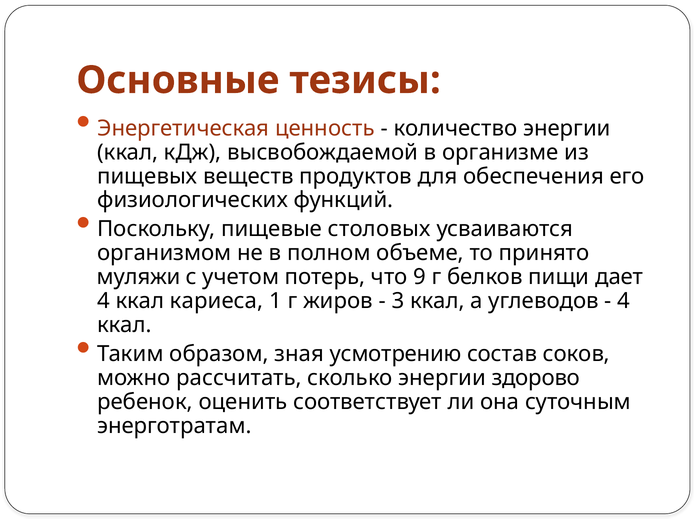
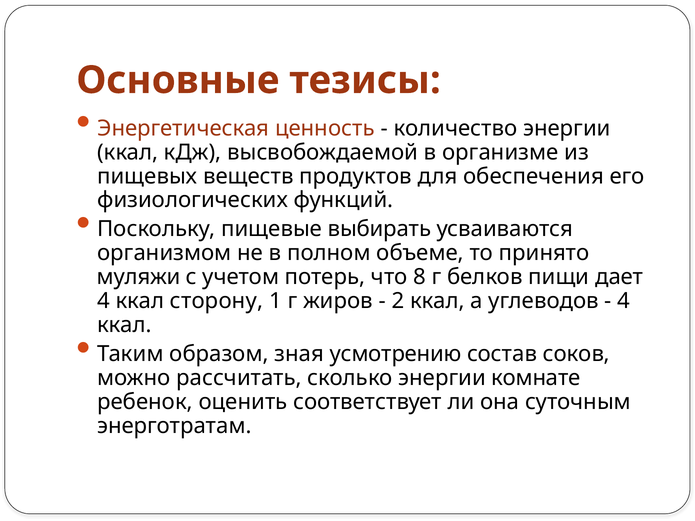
столовых: столовых -> выбирать
9: 9 -> 8
кариеса: кариеса -> сторону
3: 3 -> 2
здорово: здорово -> комнате
